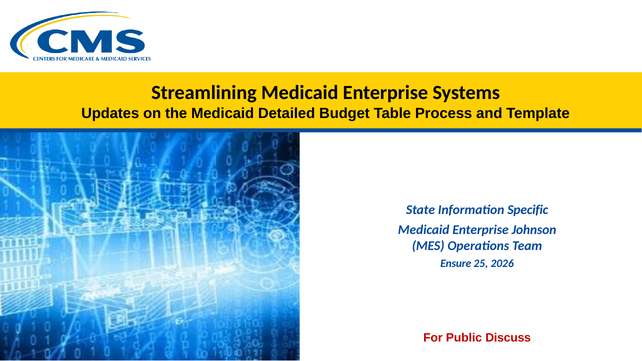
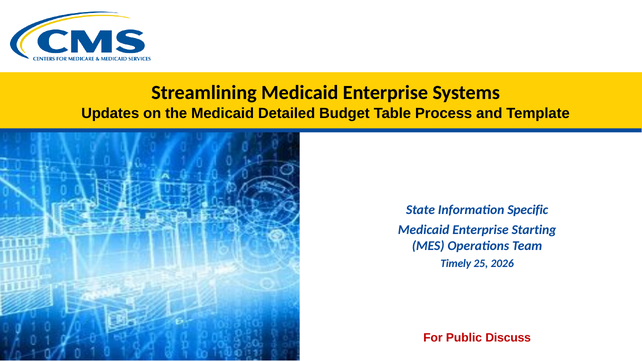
Johnson: Johnson -> Starting
Ensure: Ensure -> Timely
